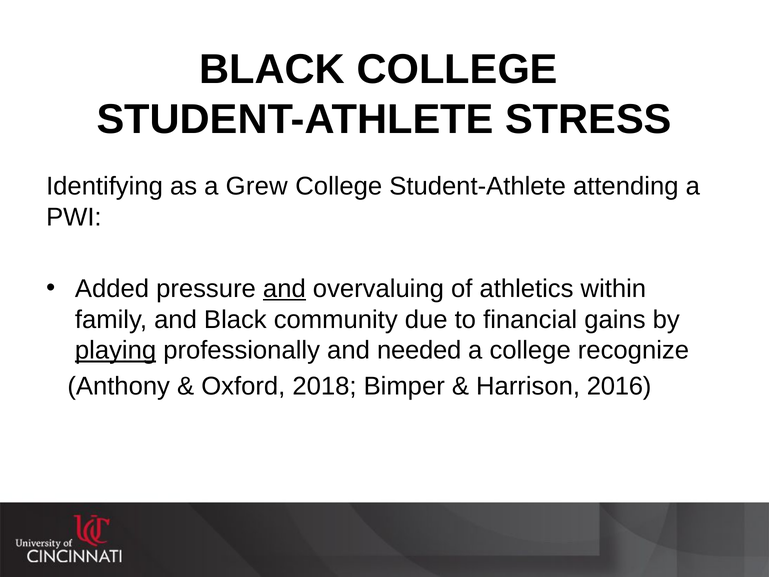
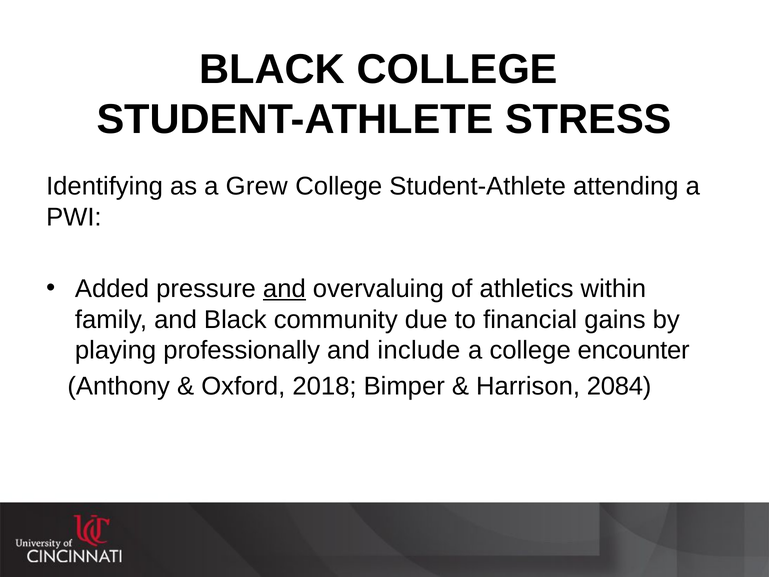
playing underline: present -> none
needed: needed -> include
recognize: recognize -> encounter
2016: 2016 -> 2084
